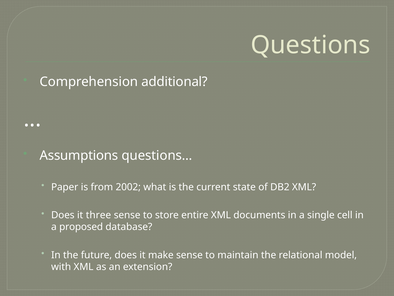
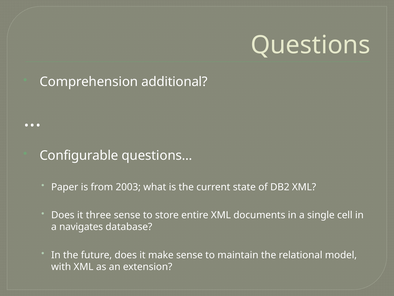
Assumptions: Assumptions -> Configurable
2002: 2002 -> 2003
proposed: proposed -> navigates
